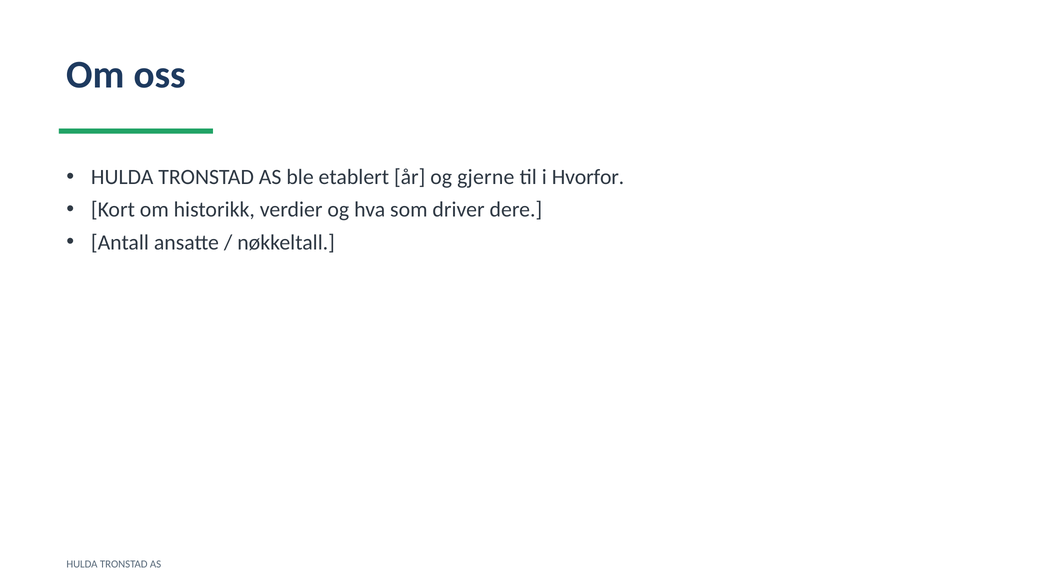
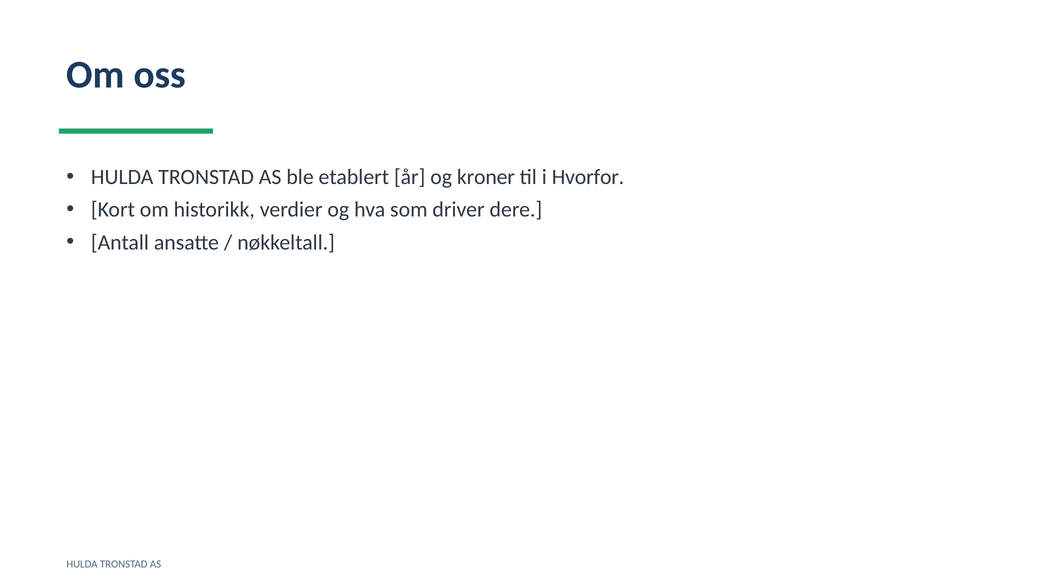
gjerne: gjerne -> kroner
